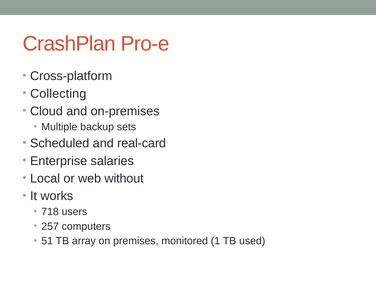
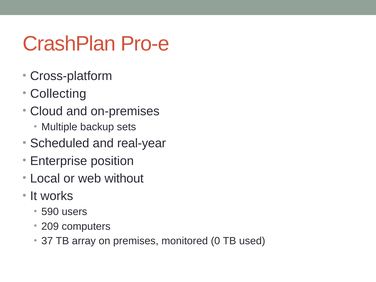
real-card: real-card -> real-year
salaries: salaries -> position
718: 718 -> 590
257: 257 -> 209
51: 51 -> 37
1: 1 -> 0
